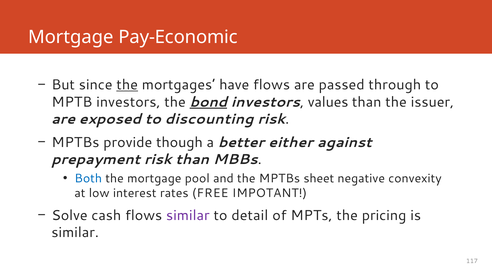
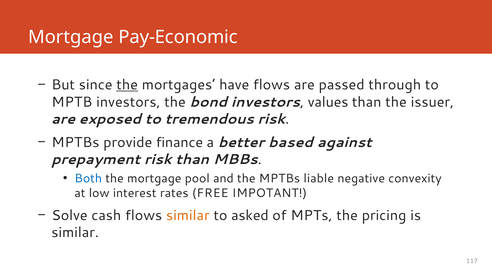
bond underline: present -> none
discounting: discounting -> tremendous
though: though -> finance
either: either -> based
sheet: sheet -> liable
similar at (188, 216) colour: purple -> orange
detail: detail -> asked
